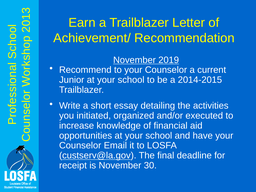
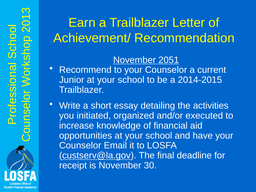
2019: 2019 -> 2051
